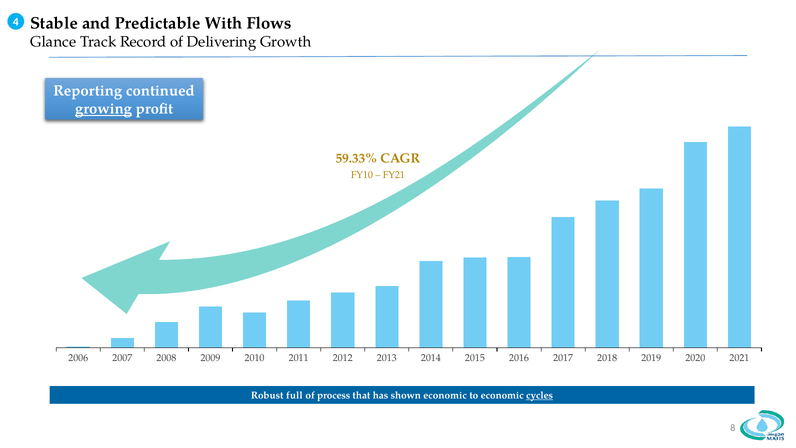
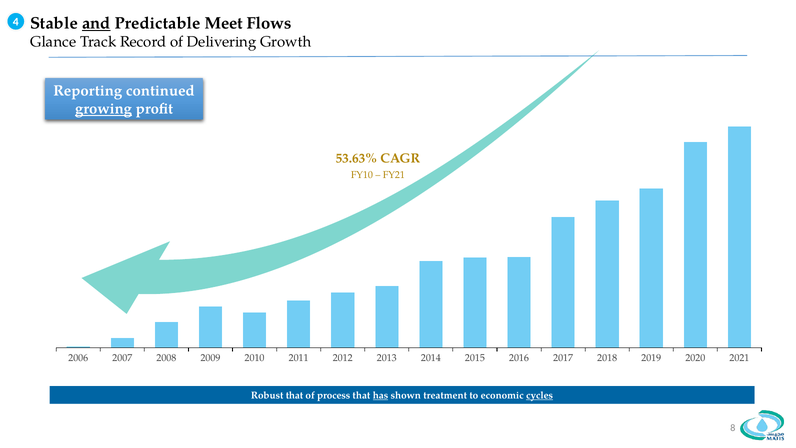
and underline: none -> present
With: With -> Meet
59.33%: 59.33% -> 53.63%
Robust full: full -> that
has underline: none -> present
shown economic: economic -> treatment
